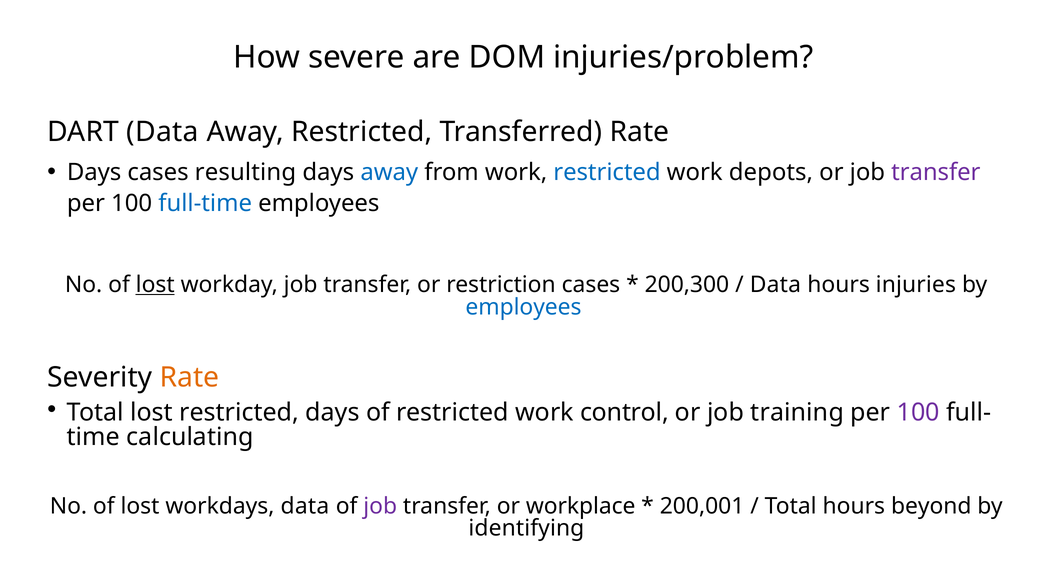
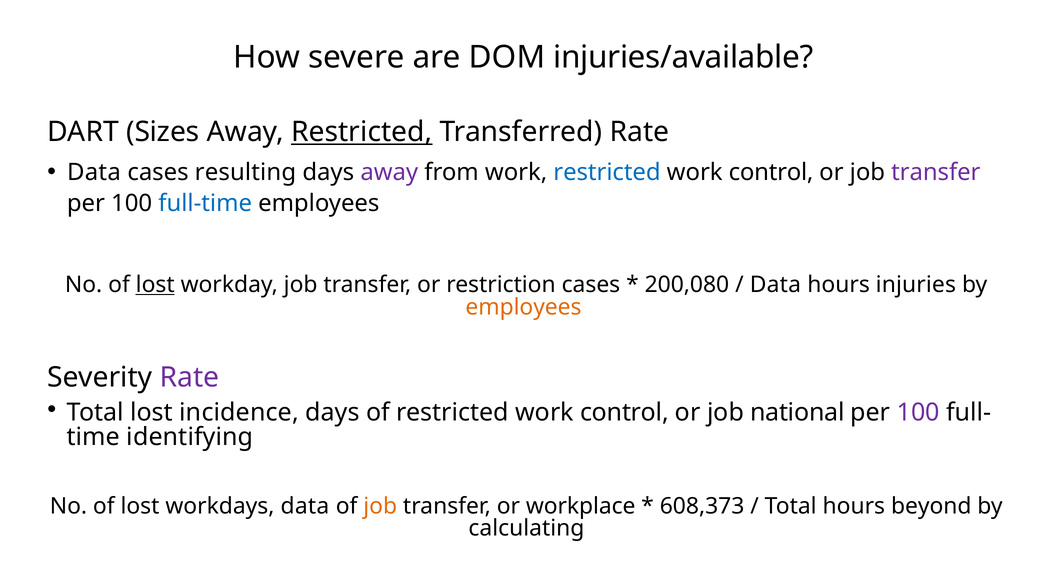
injuries/problem: injuries/problem -> injuries/available
DART Data: Data -> Sizes
Restricted at (362, 132) underline: none -> present
Days at (94, 172): Days -> Data
away at (389, 172) colour: blue -> purple
depots at (771, 172): depots -> control
200,300: 200,300 -> 200,080
employees at (523, 307) colour: blue -> orange
Rate at (189, 377) colour: orange -> purple
lost restricted: restricted -> incidence
training: training -> national
calculating: calculating -> identifying
job at (380, 506) colour: purple -> orange
200,001: 200,001 -> 608,373
identifying: identifying -> calculating
